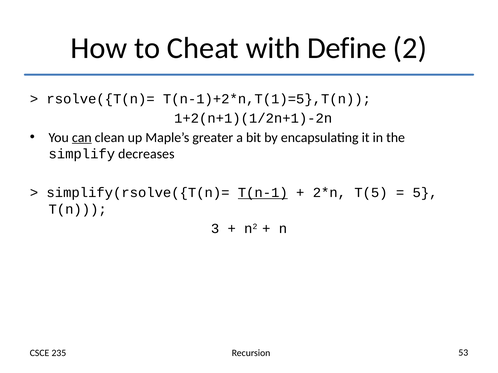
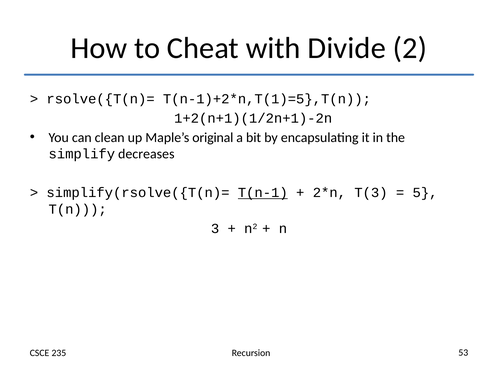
Define: Define -> Divide
can underline: present -> none
greater: greater -> original
T(5: T(5 -> T(3
